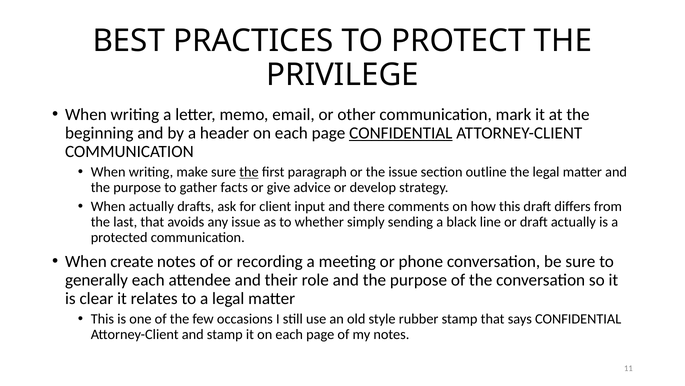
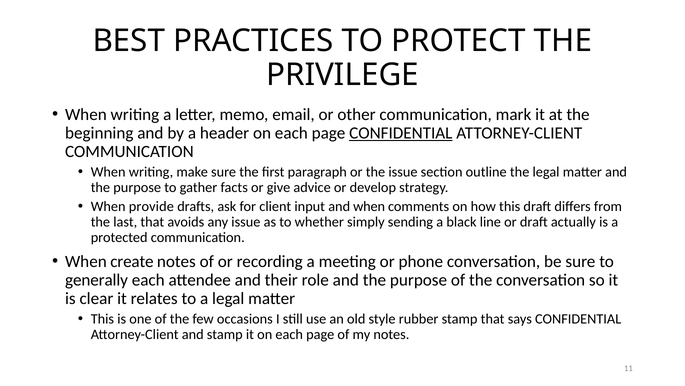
the at (249, 172) underline: present -> none
When actually: actually -> provide
and there: there -> when
